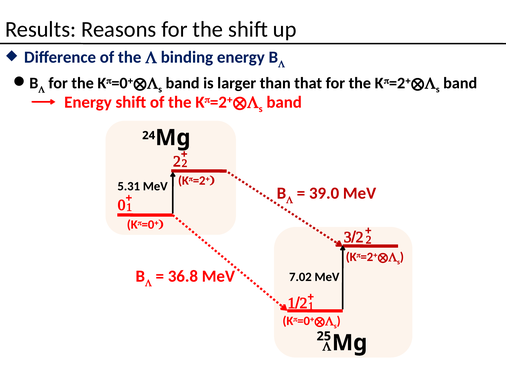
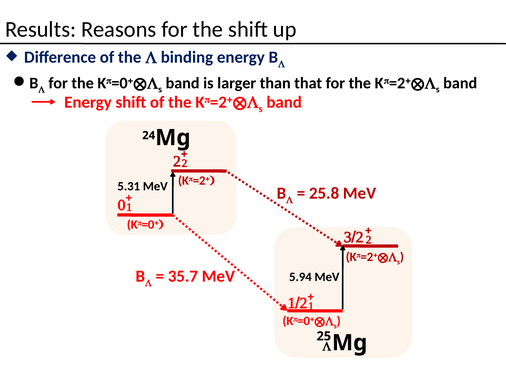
39.0: 39.0 -> 25.8
36.8: 36.8 -> 35.7
7.02: 7.02 -> 5.94
